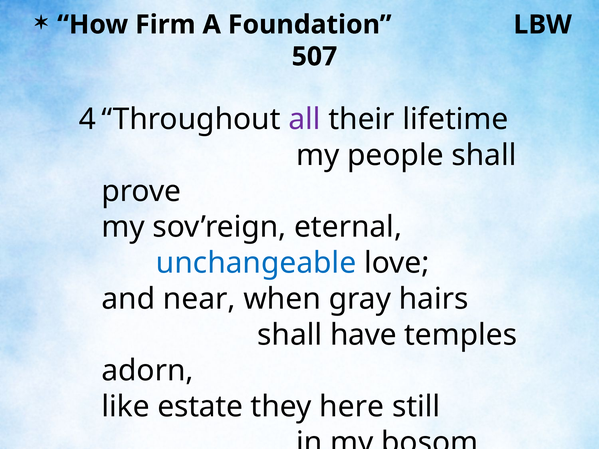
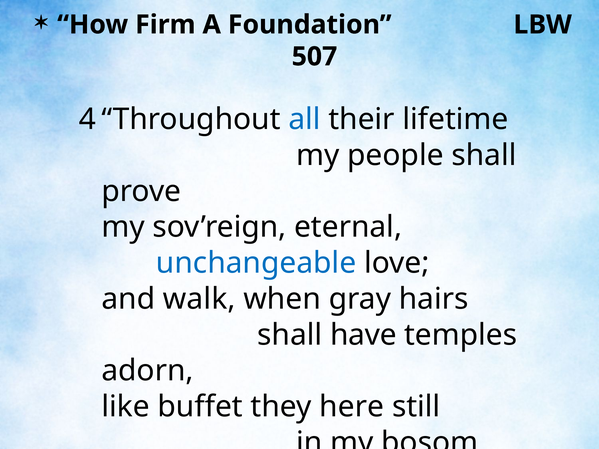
all colour: purple -> blue
near: near -> walk
estate: estate -> buffet
